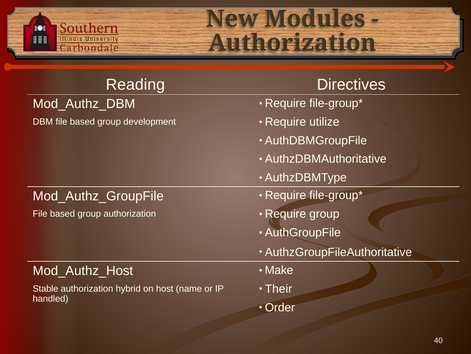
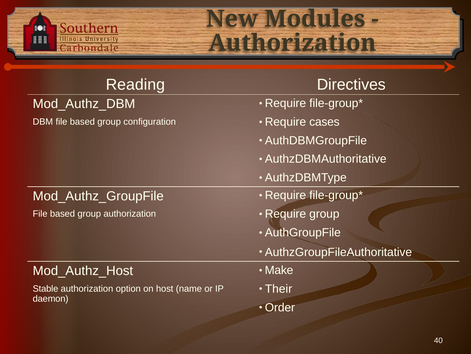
utilize: utilize -> cases
development: development -> configuration
hybrid: hybrid -> option
handled: handled -> daemon
